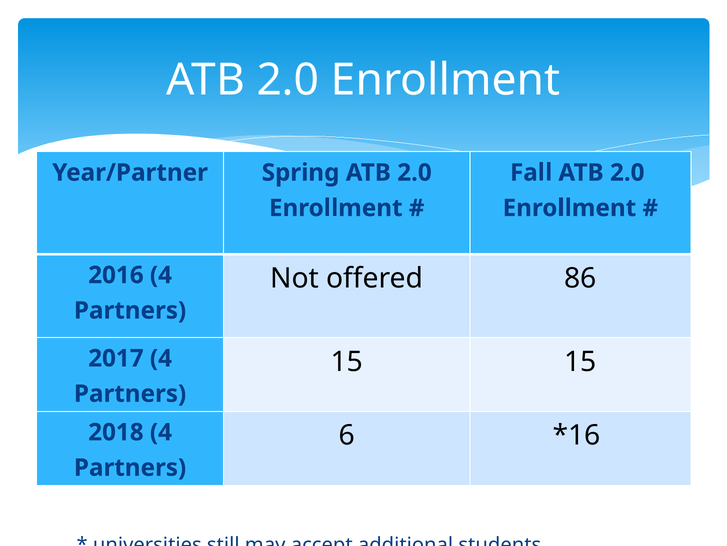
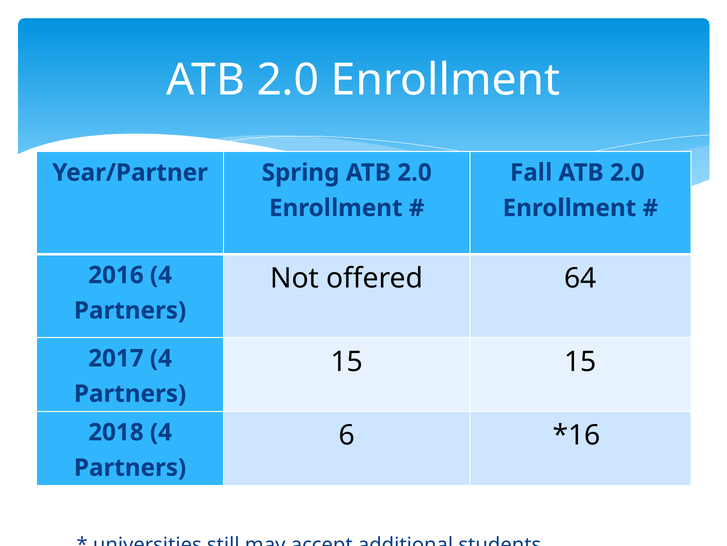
86: 86 -> 64
